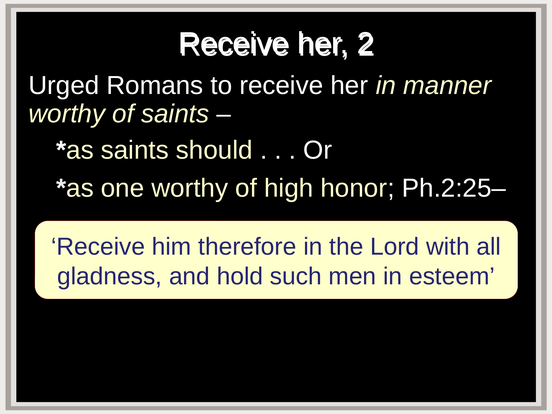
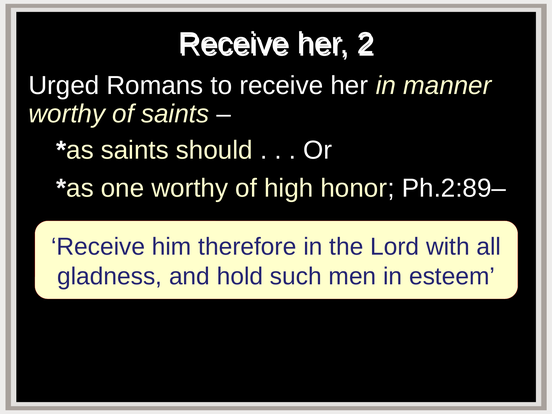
Ph.2:25–: Ph.2:25– -> Ph.2:89–
